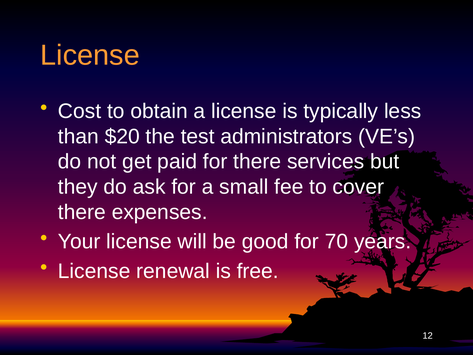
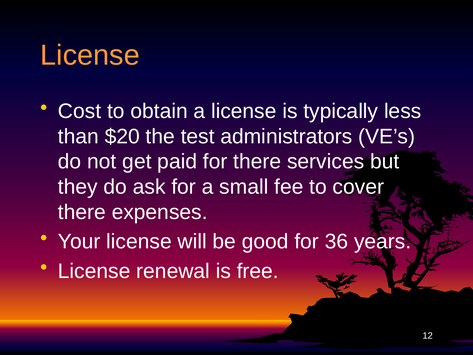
70: 70 -> 36
